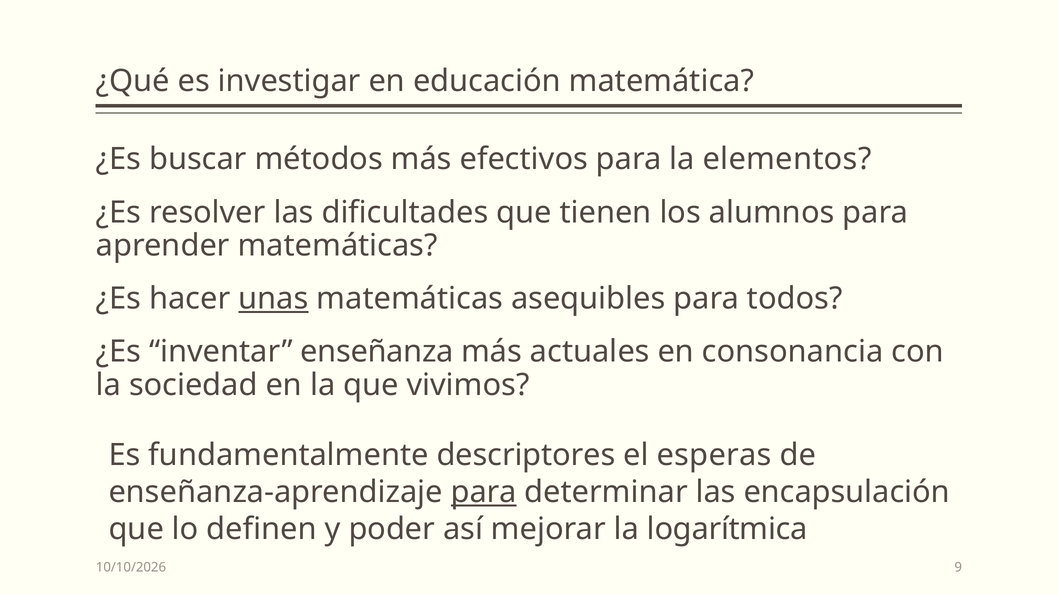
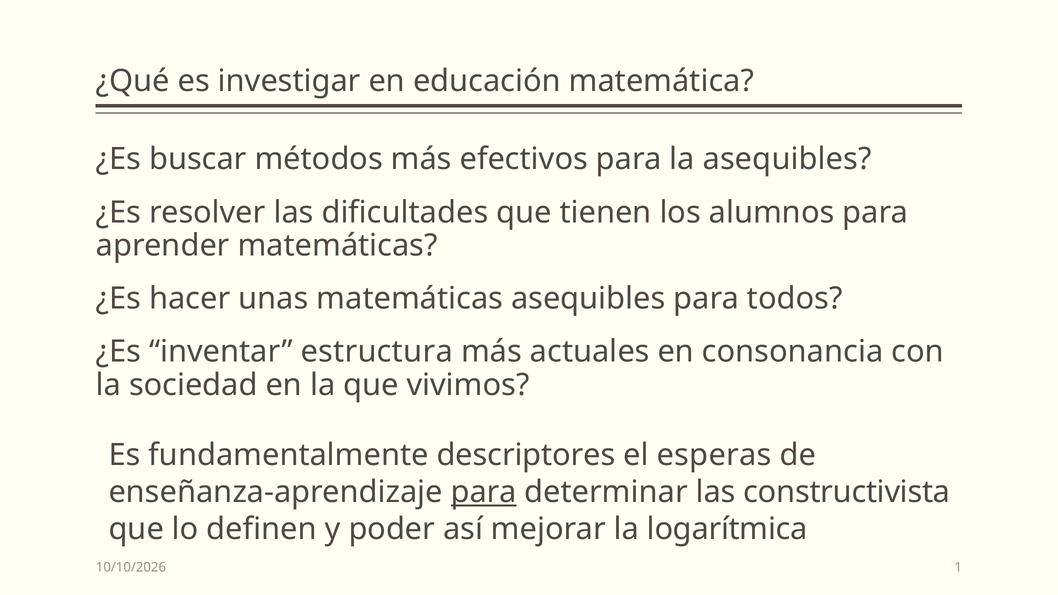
la elementos: elementos -> asequibles
unas underline: present -> none
enseñanza: enseñanza -> estructura
encapsulación: encapsulación -> constructivista
9: 9 -> 1
